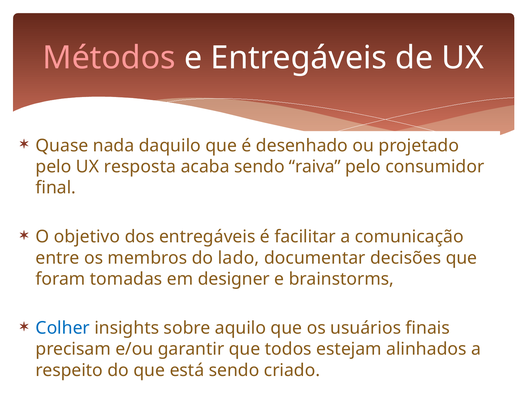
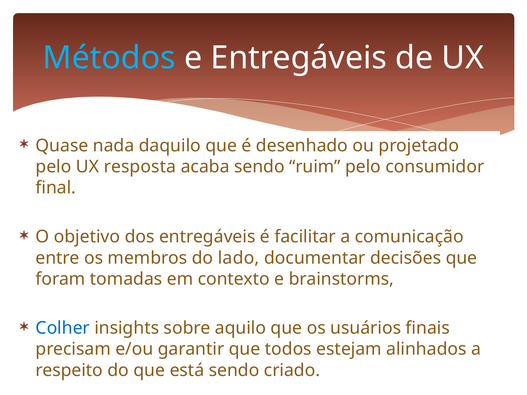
Métodos colour: pink -> light blue
raiva: raiva -> ruim
designer: designer -> contexto
